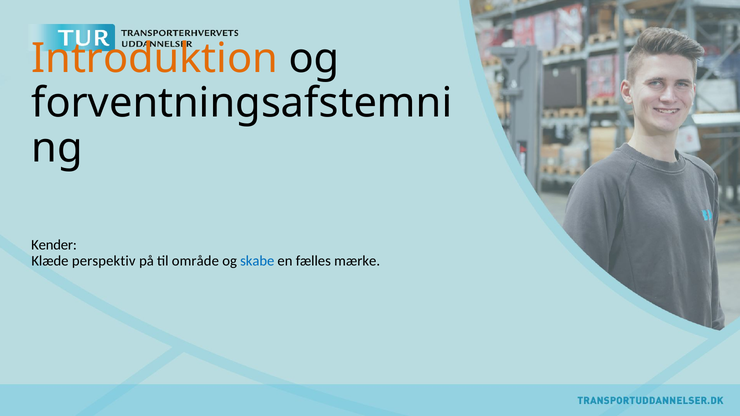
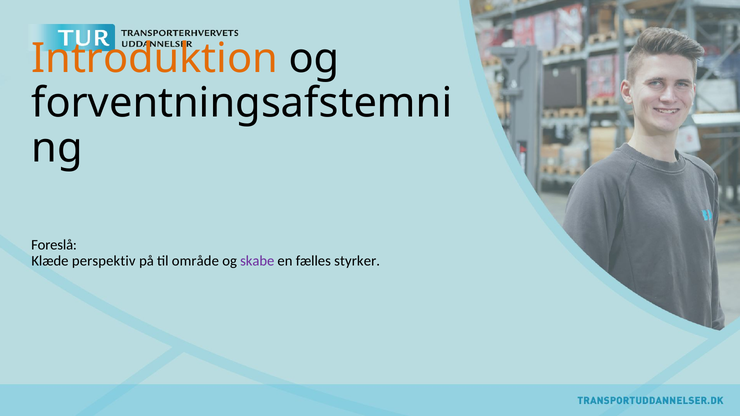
Kender: Kender -> Foreslå
skabe colour: blue -> purple
mærke: mærke -> styrker
